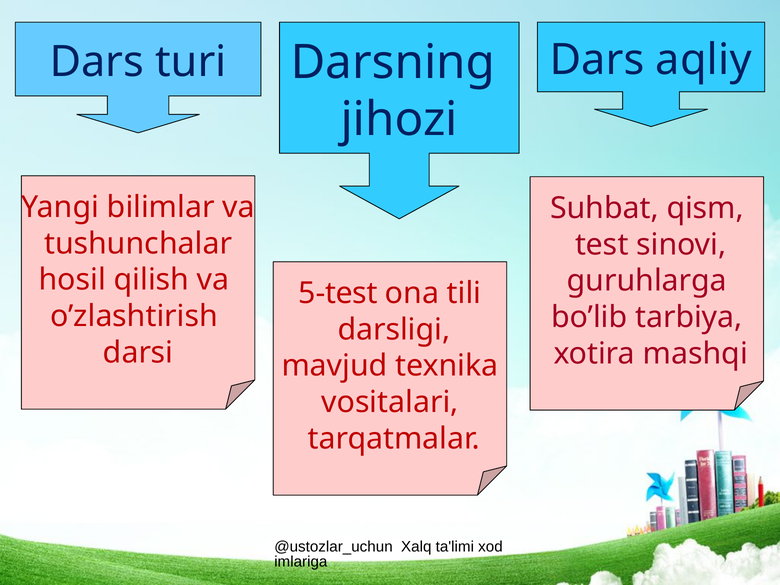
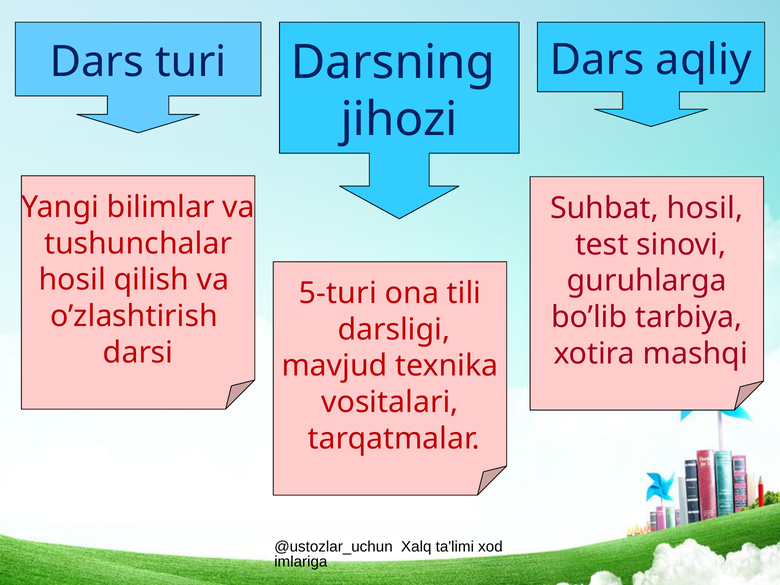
Suhbat qism: qism -> hosil
5-test: 5-test -> 5-turi
